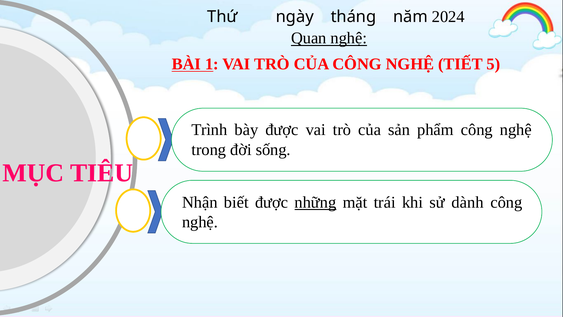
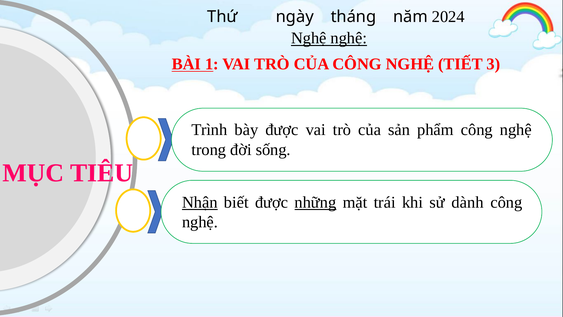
Quan at (309, 38): Quan -> Nghệ
5: 5 -> 3
Nhận underline: none -> present
